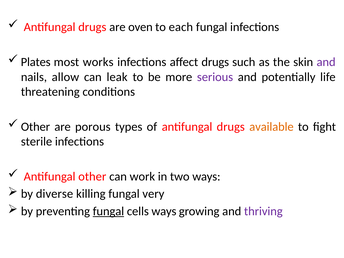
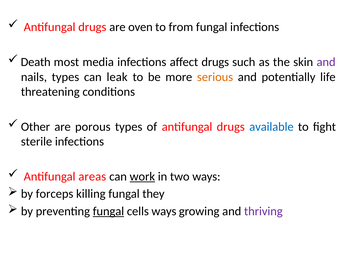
each: each -> from
Plates: Plates -> Death
works: works -> media
nails allow: allow -> types
serious colour: purple -> orange
available colour: orange -> blue
Antifungal other: other -> areas
work underline: none -> present
diverse: diverse -> forceps
very: very -> they
